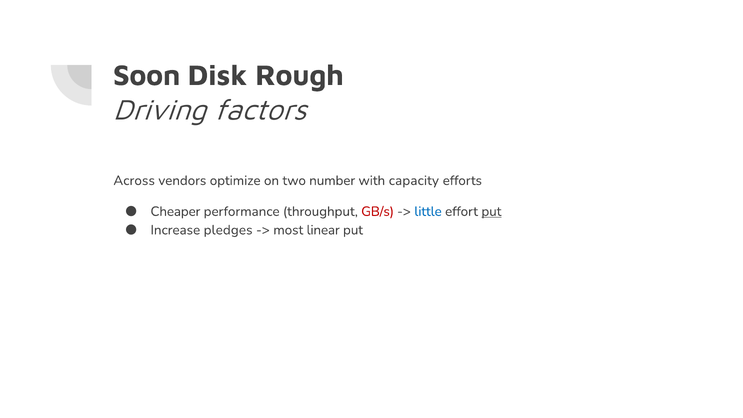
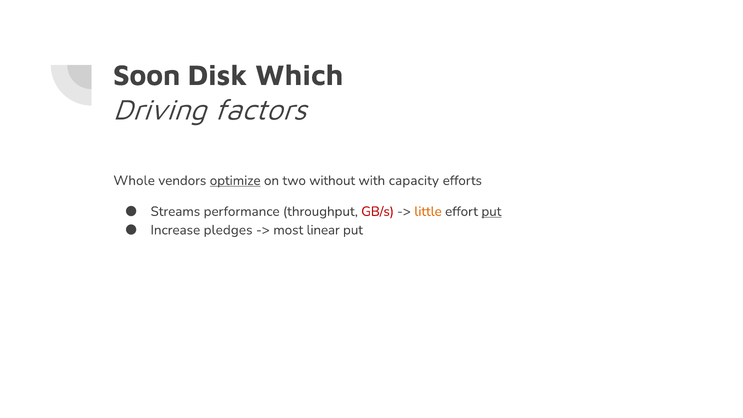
Rough: Rough -> Which
Across: Across -> Whole
optimize underline: none -> present
number: number -> without
Cheaper: Cheaper -> Streams
little colour: blue -> orange
